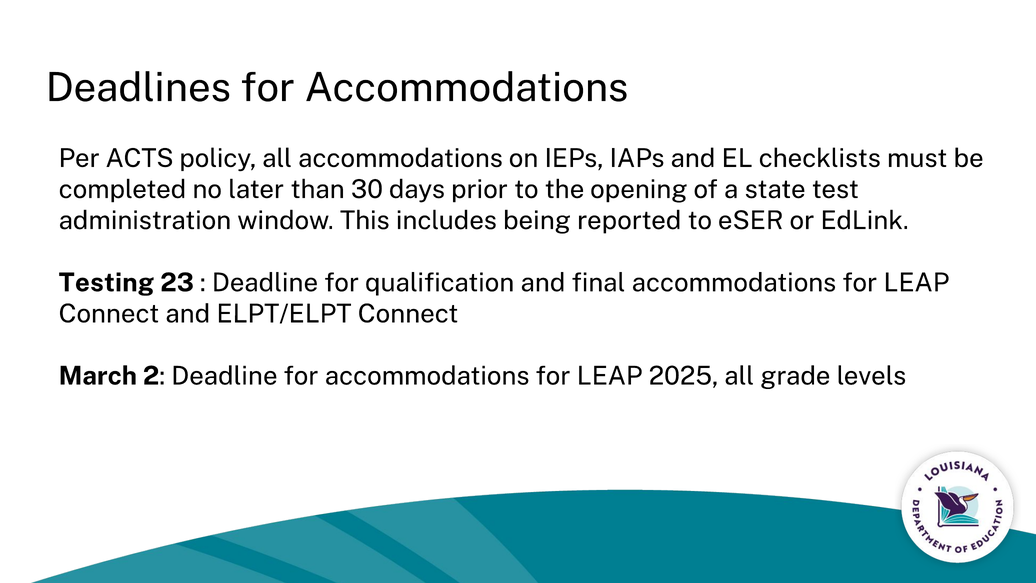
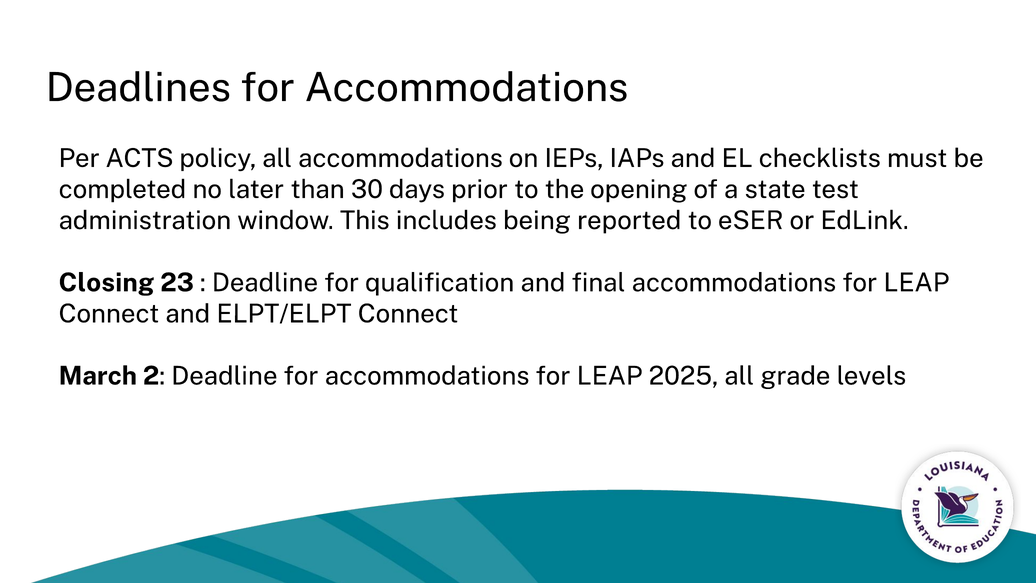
Testing: Testing -> Closing
